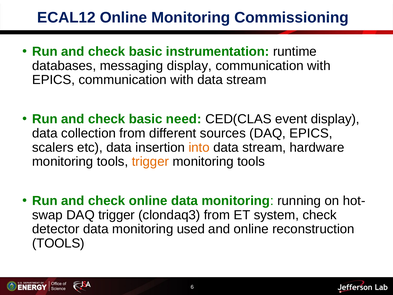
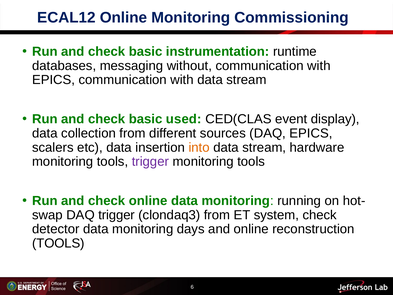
messaging display: display -> without
need: need -> used
trigger at (150, 161) colour: orange -> purple
used: used -> days
